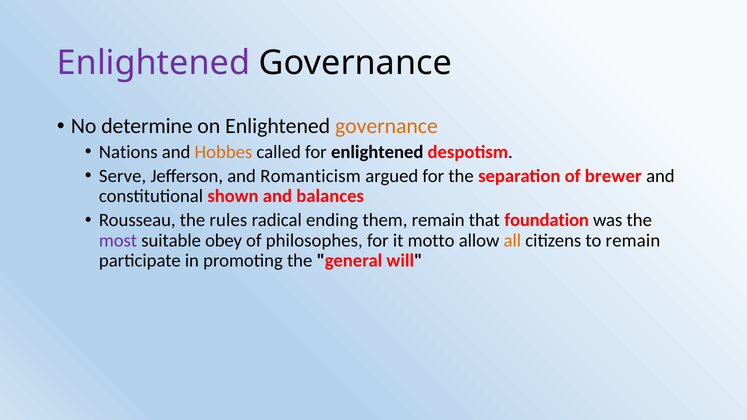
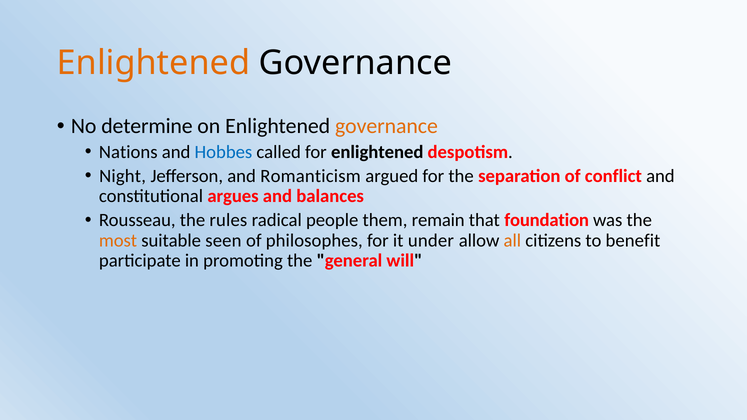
Enlightened at (154, 63) colour: purple -> orange
Hobbes colour: orange -> blue
Serve: Serve -> Night
brewer: brewer -> conflict
shown: shown -> argues
ending: ending -> people
most colour: purple -> orange
obey: obey -> seen
motto: motto -> under
to remain: remain -> benefit
